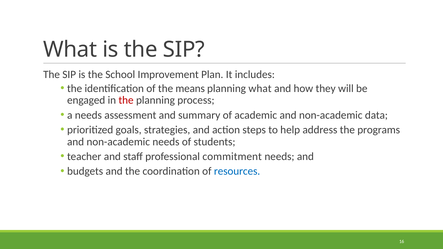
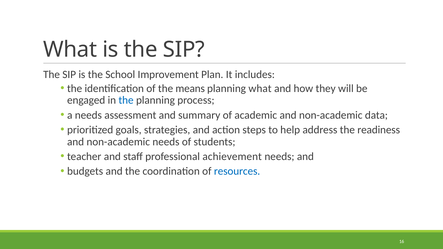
the at (126, 100) colour: red -> blue
programs: programs -> readiness
commitment: commitment -> achievement
